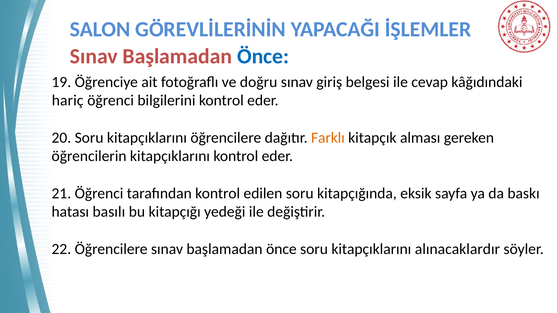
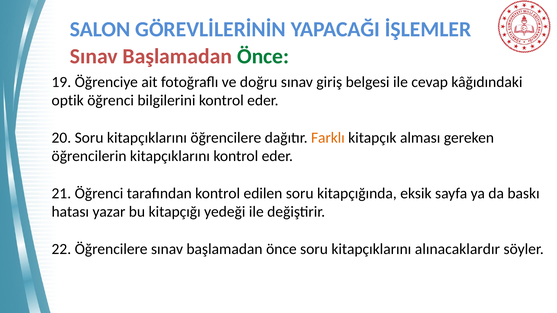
Önce at (263, 56) colour: blue -> green
hariç: hariç -> optik
basılı: basılı -> yazar
